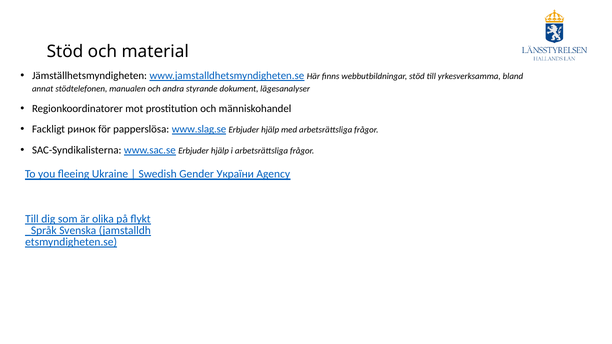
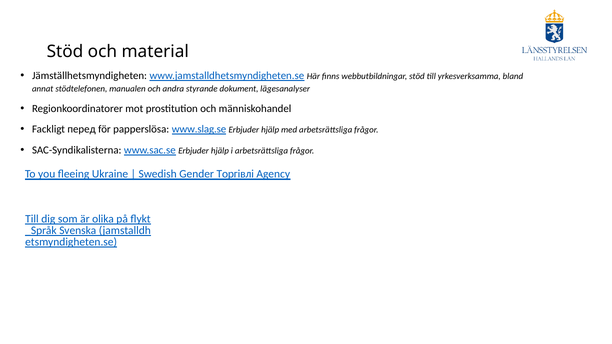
ринок: ринок -> перед
України: України -> Торгівлі
